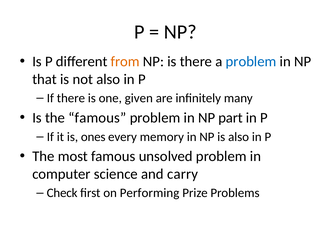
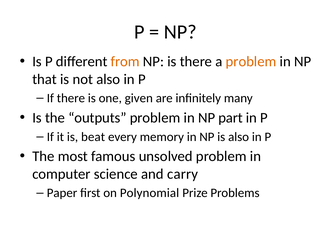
problem at (251, 62) colour: blue -> orange
the famous: famous -> outputs
ones: ones -> beat
Check: Check -> Paper
Performing: Performing -> Polynomial
